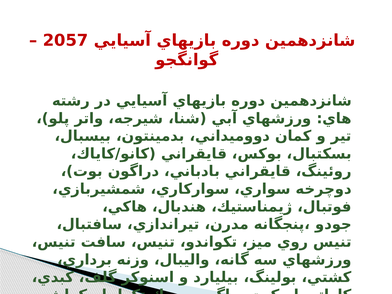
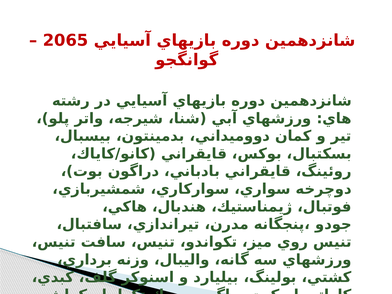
2057: 2057 -> 2065
